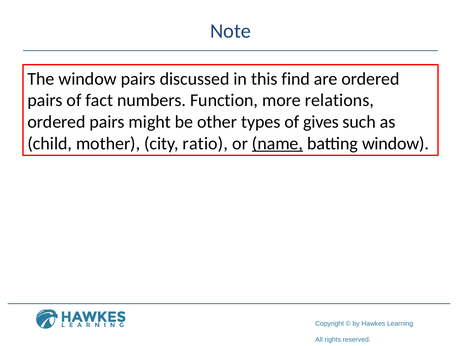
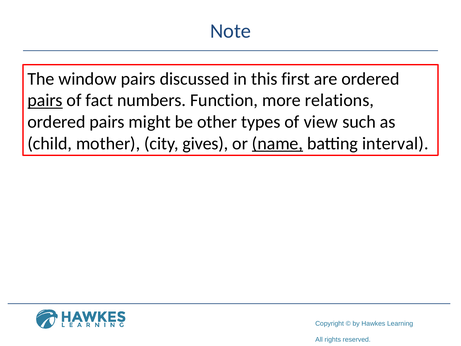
find: find -> first
pairs at (45, 100) underline: none -> present
gives: gives -> view
ratio: ratio -> gives
batting window: window -> interval
